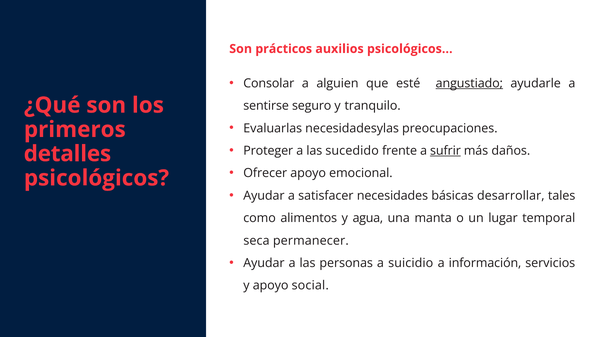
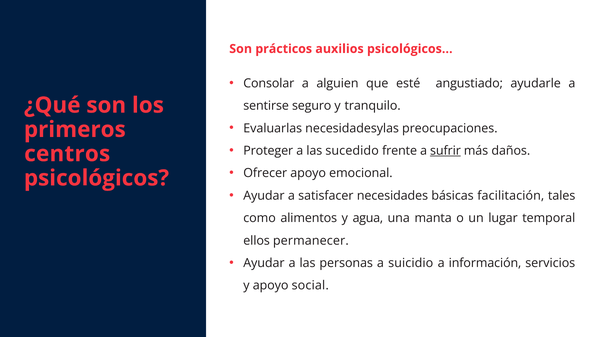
angustiado underline: present -> none
detalles: detalles -> centros
desarrollar: desarrollar -> facilitación
seca: seca -> ellos
